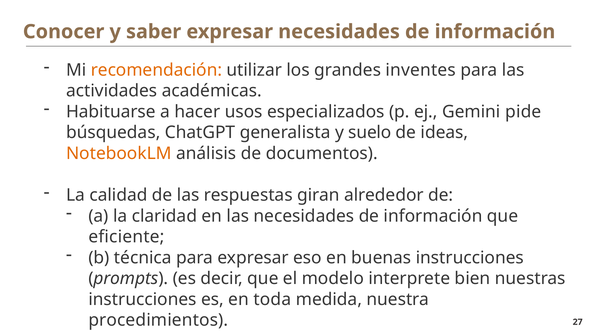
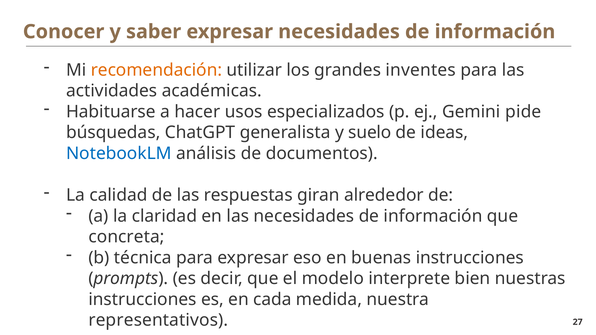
NotebookLM colour: orange -> blue
eficiente: eficiente -> concreta
toda: toda -> cada
procedimientos: procedimientos -> representativos
